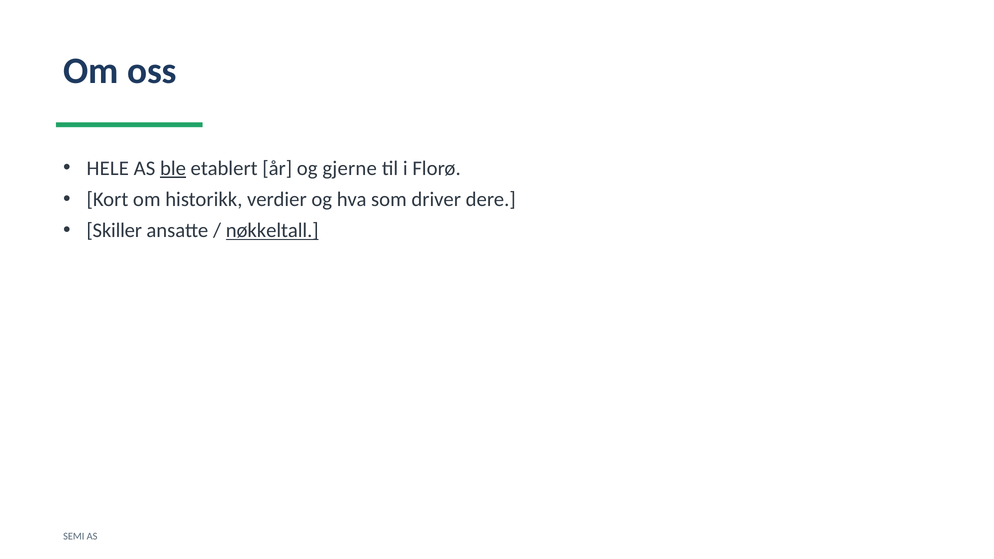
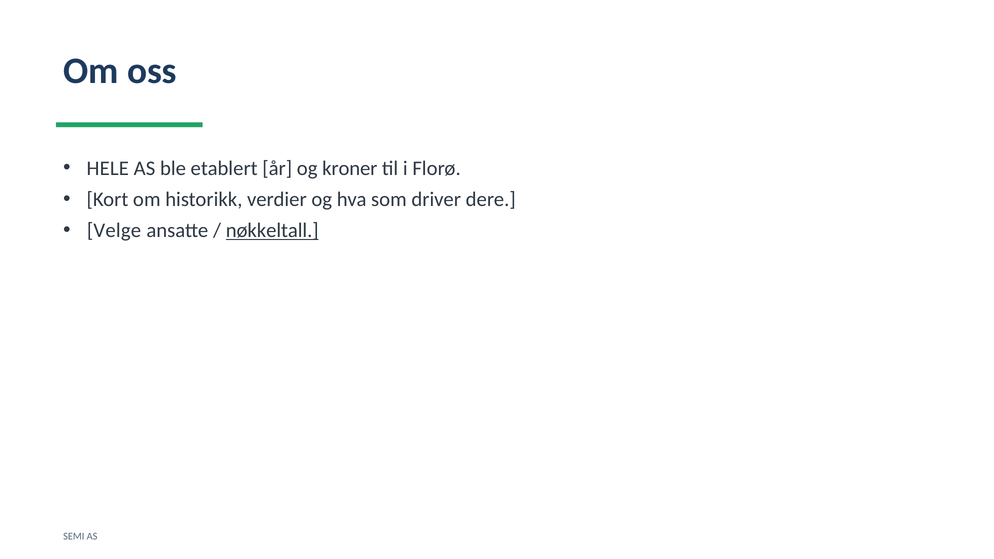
ble underline: present -> none
gjerne: gjerne -> kroner
Skiller: Skiller -> Velge
